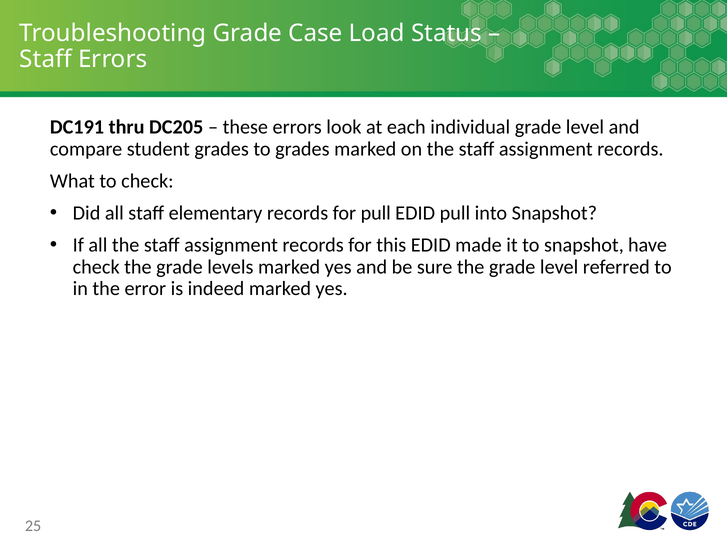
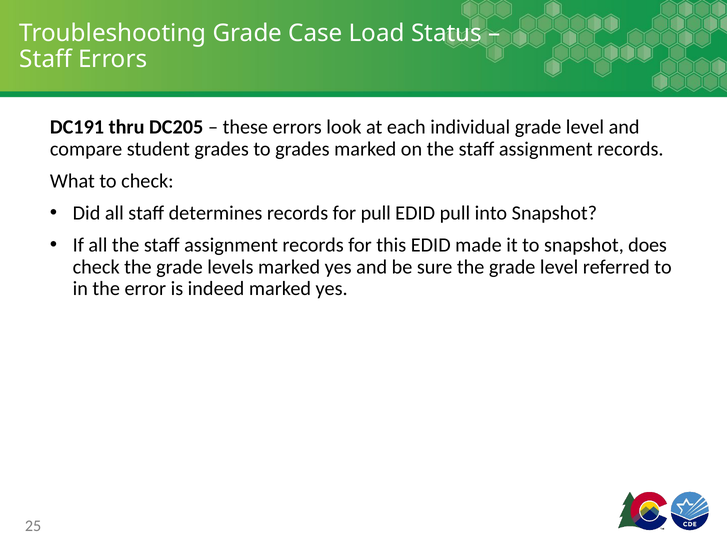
elementary: elementary -> determines
have: have -> does
